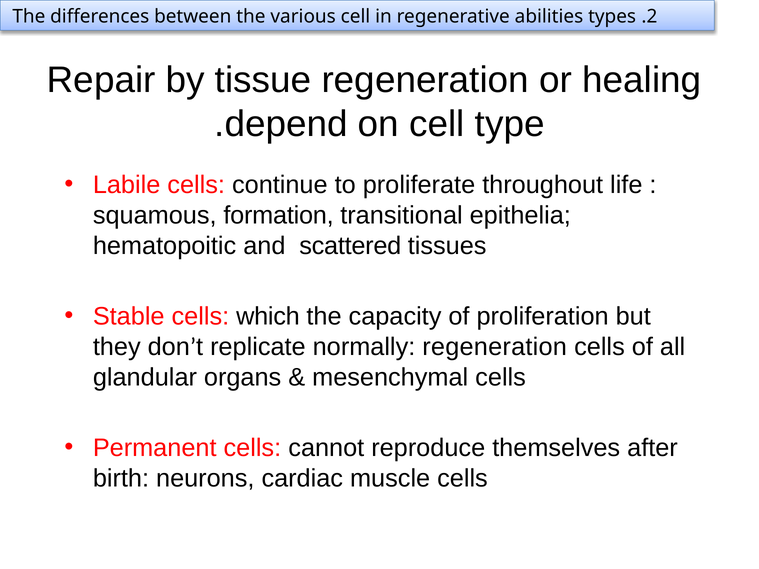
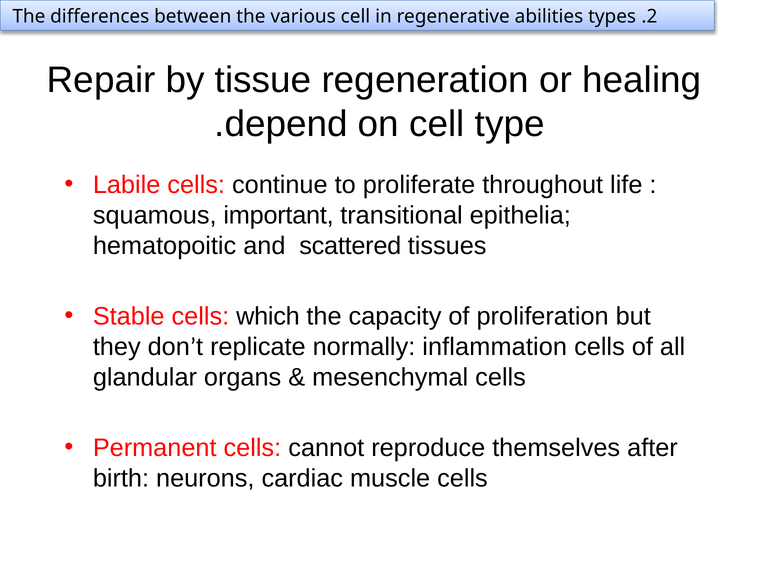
formation: formation -> important
normally regeneration: regeneration -> inflammation
